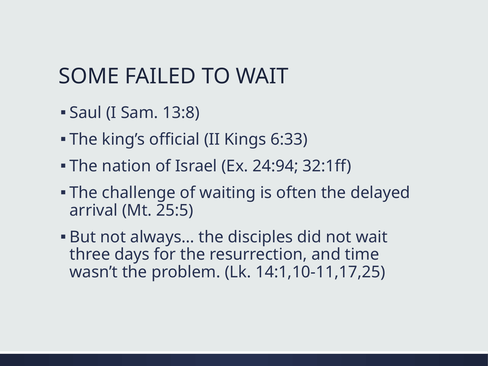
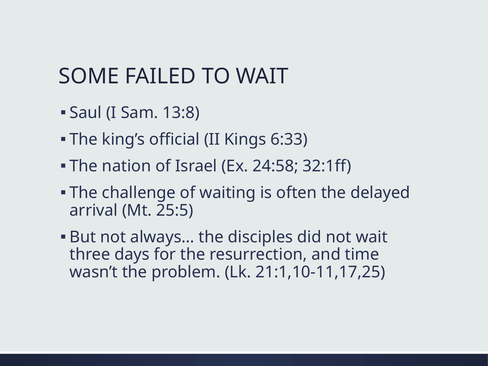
24:94: 24:94 -> 24:58
14:1,10-11,17,25: 14:1,10-11,17,25 -> 21:1,10-11,17,25
